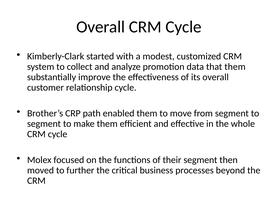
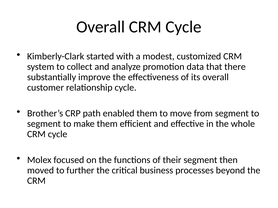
that them: them -> there
